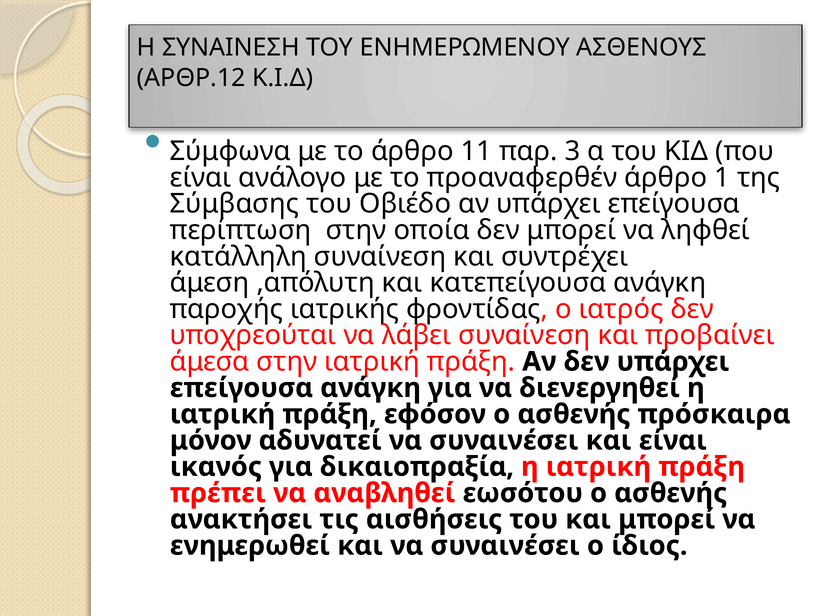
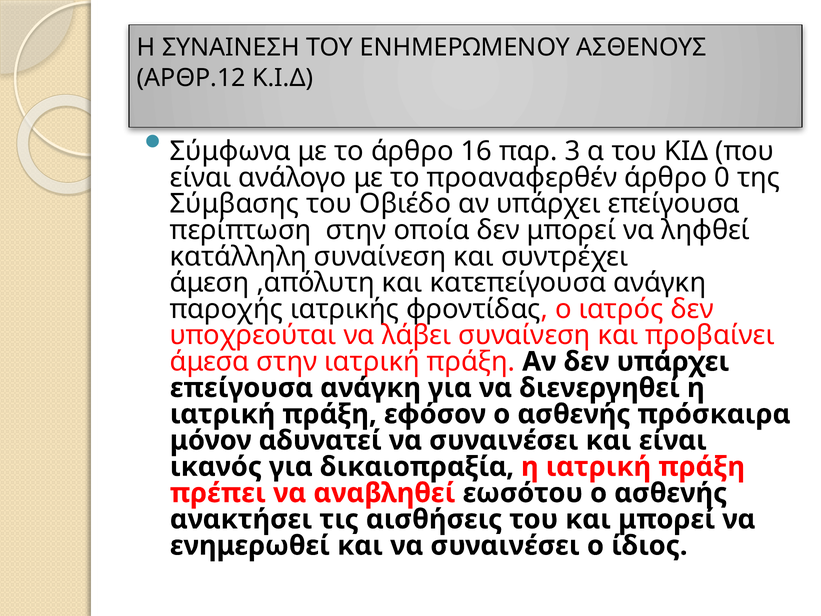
11: 11 -> 16
1: 1 -> 0
